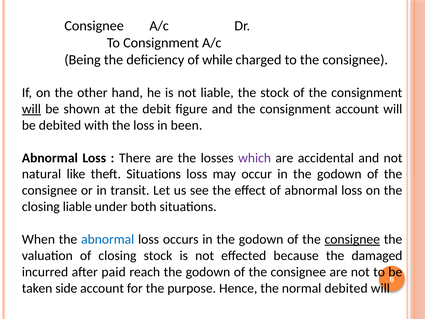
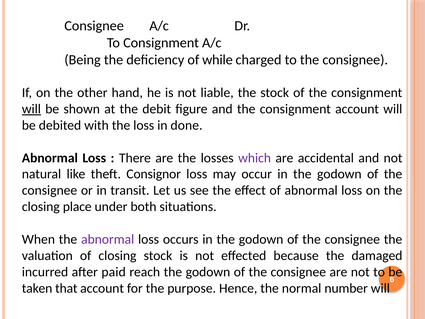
been: been -> done
theft Situations: Situations -> Consignor
closing liable: liable -> place
abnormal at (108, 239) colour: blue -> purple
consignee at (352, 239) underline: present -> none
side: side -> that
normal debited: debited -> number
